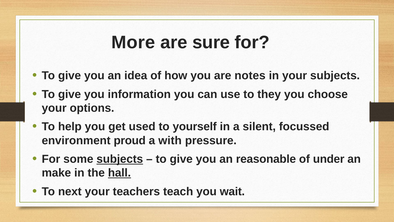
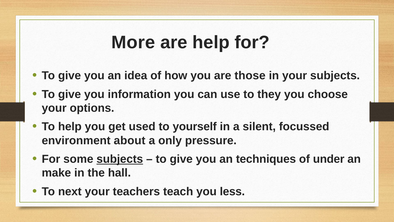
are sure: sure -> help
notes: notes -> those
proud: proud -> about
with: with -> only
reasonable: reasonable -> techniques
hall underline: present -> none
wait: wait -> less
